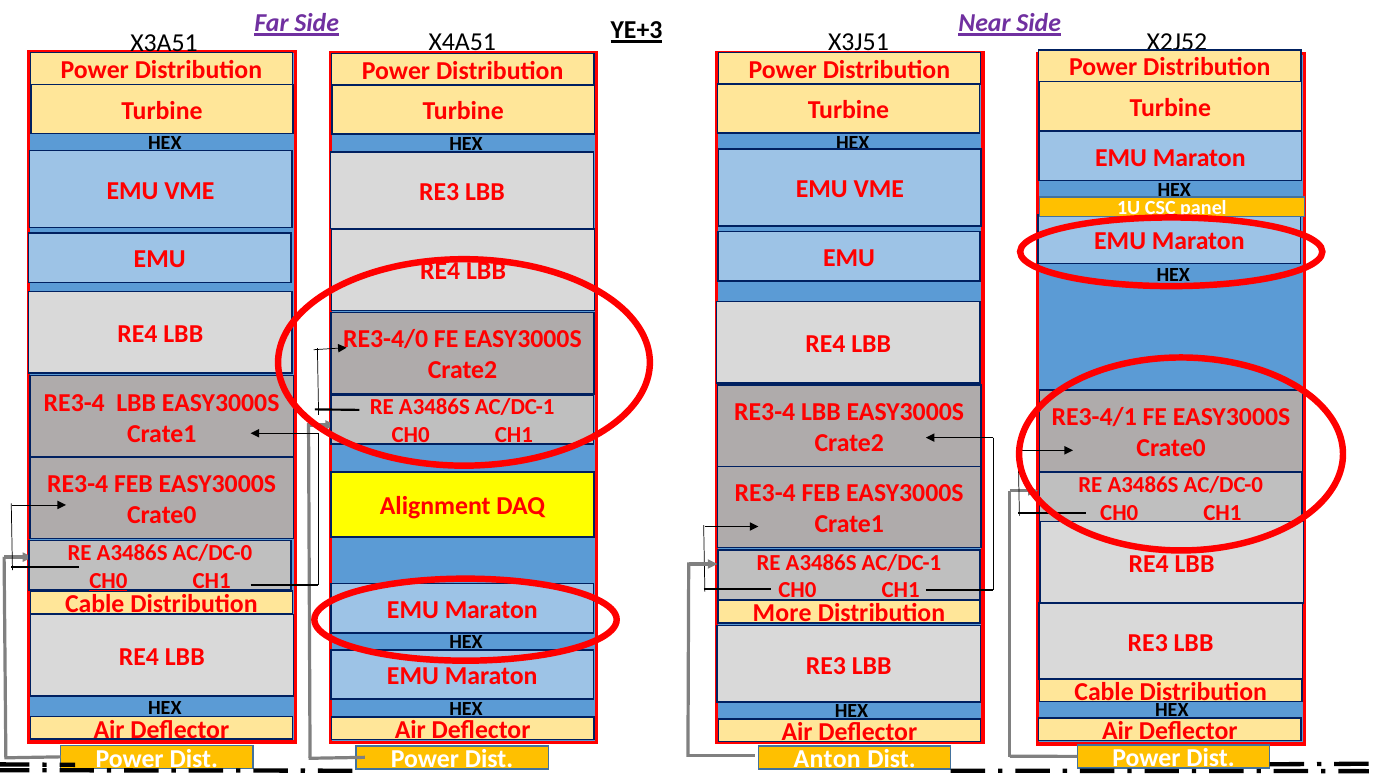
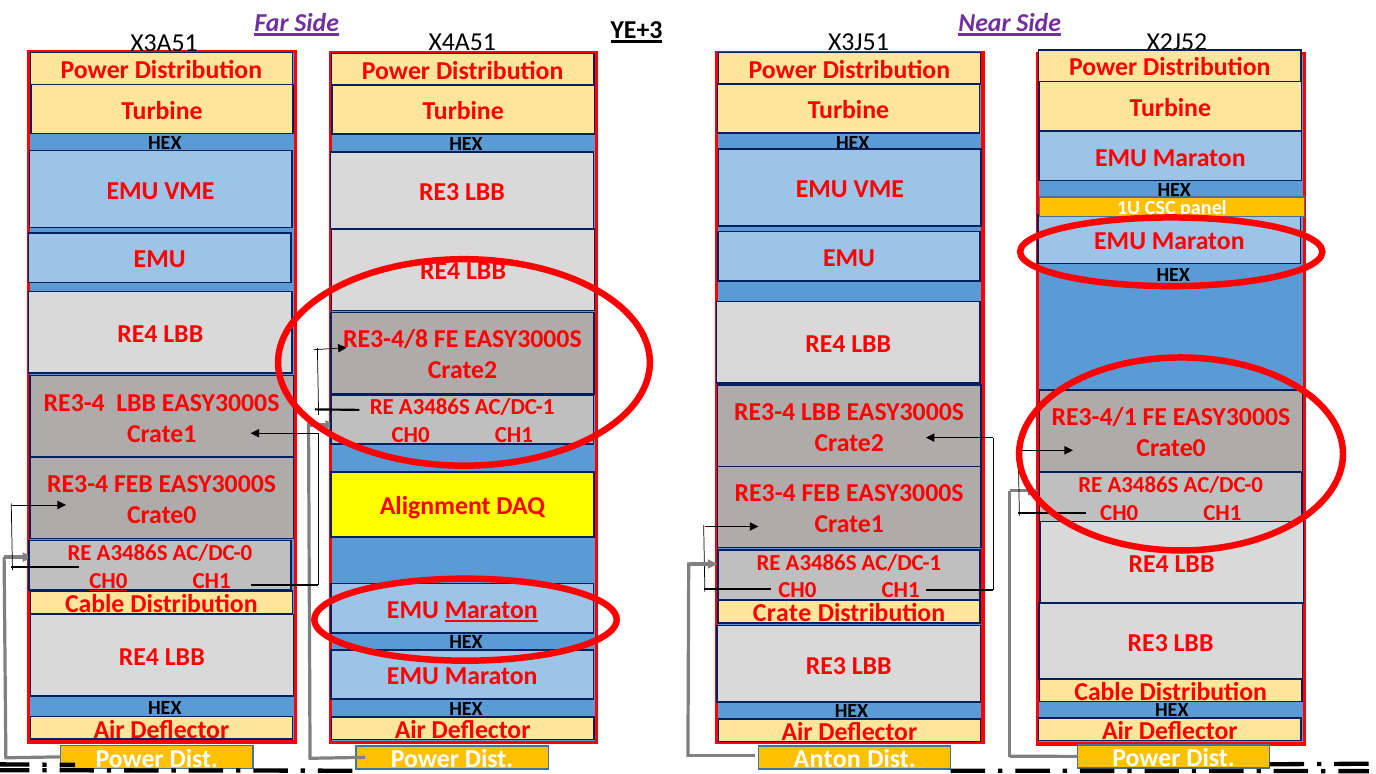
RE3-4/0: RE3-4/0 -> RE3-4/8
Maraton at (491, 610) underline: none -> present
More: More -> Crate
